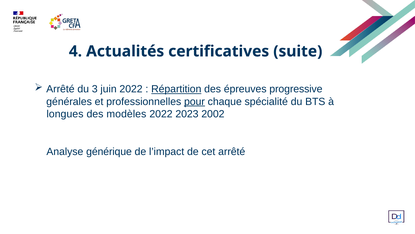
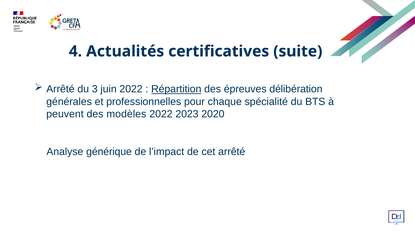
progressive: progressive -> délibération
pour underline: present -> none
longues: longues -> peuvent
2002: 2002 -> 2020
